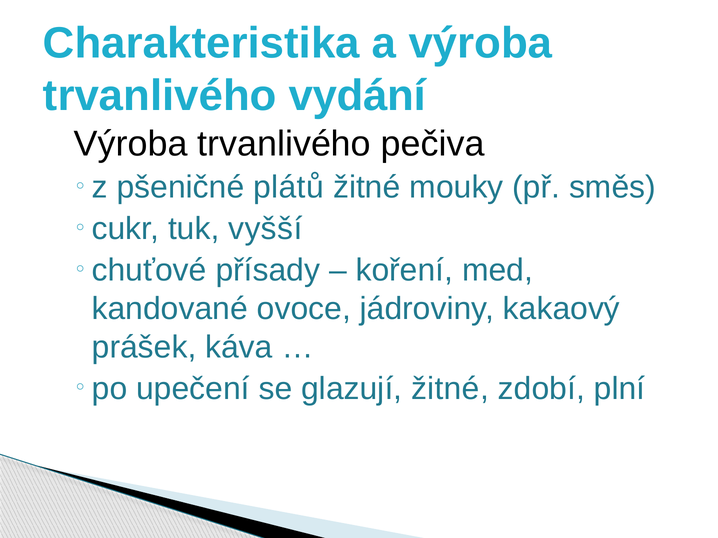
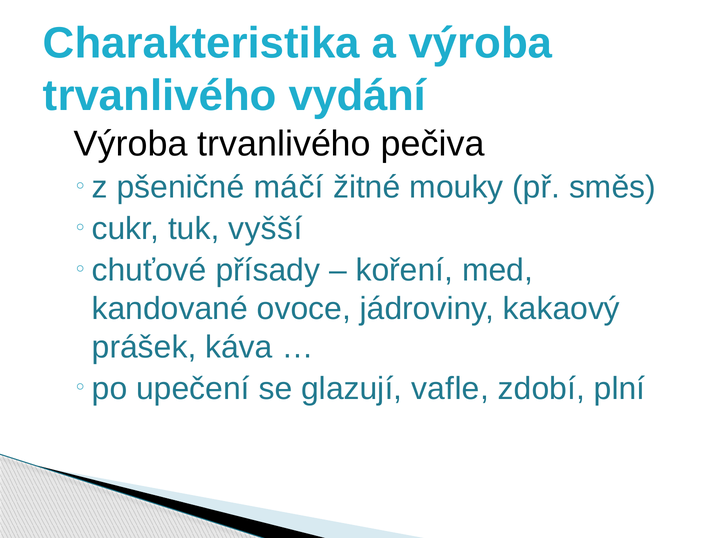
plátů: plátů -> máčí
glazují žitné: žitné -> vafle
